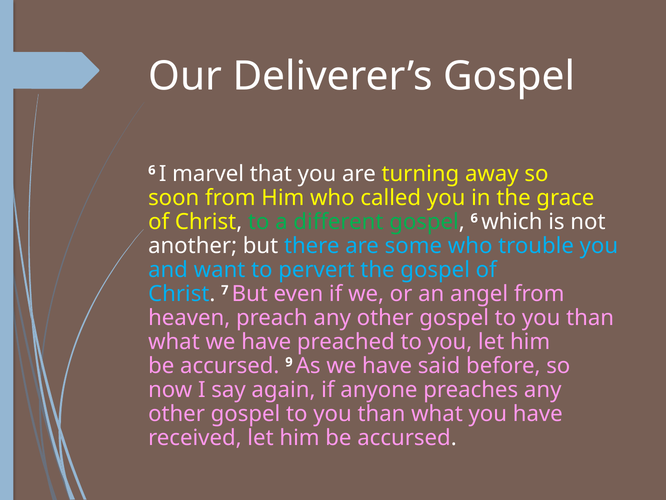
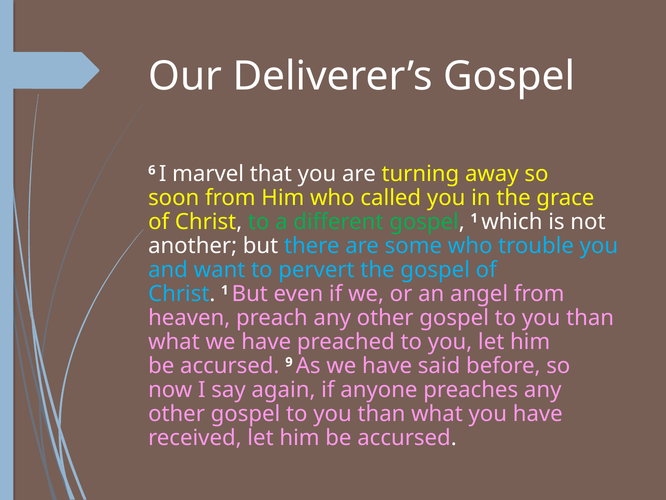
different gospel 6: 6 -> 1
Christ 7: 7 -> 1
